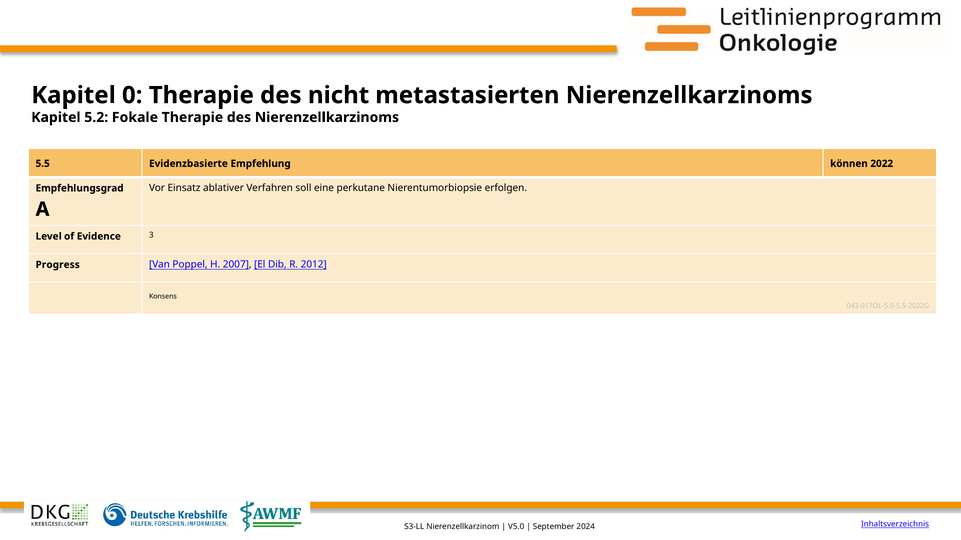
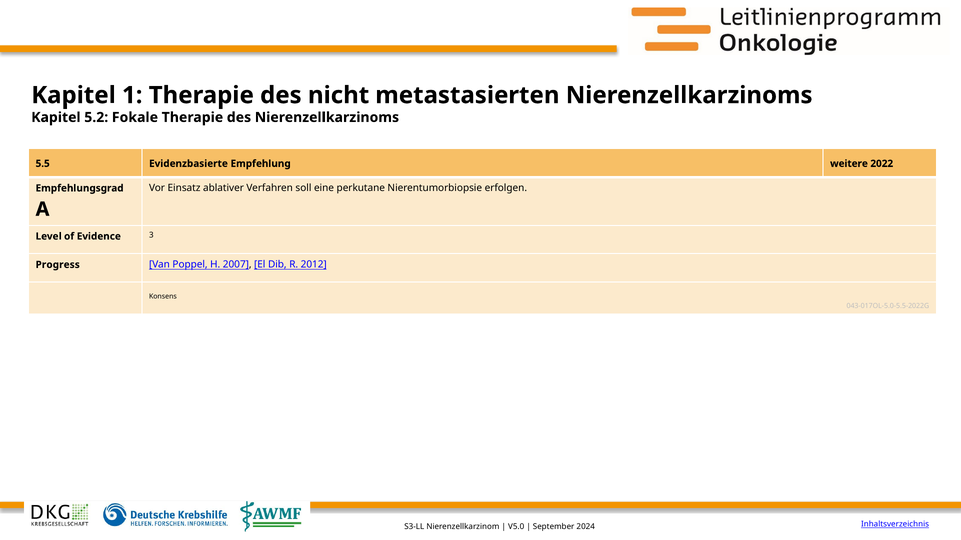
0: 0 -> 1
können: können -> weitere
